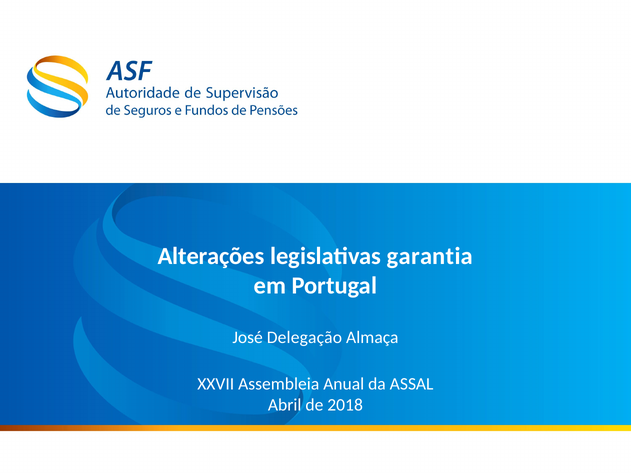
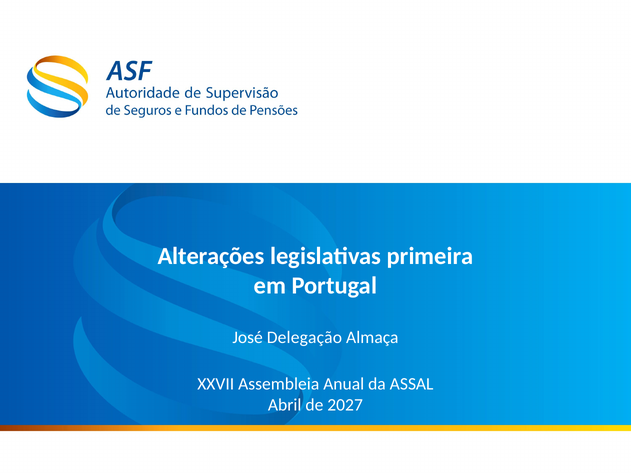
garantia: garantia -> primeira
2018: 2018 -> 2027
